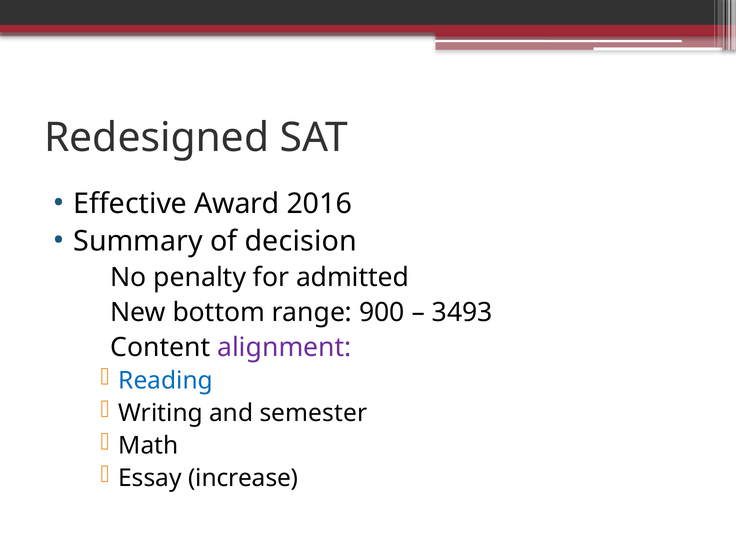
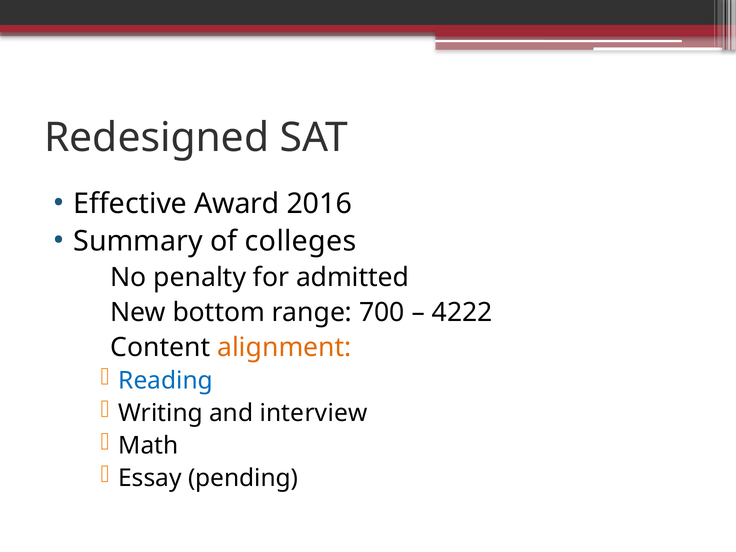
decision: decision -> colleges
900: 900 -> 700
3493: 3493 -> 4222
alignment colour: purple -> orange
semester: semester -> interview
increase: increase -> pending
